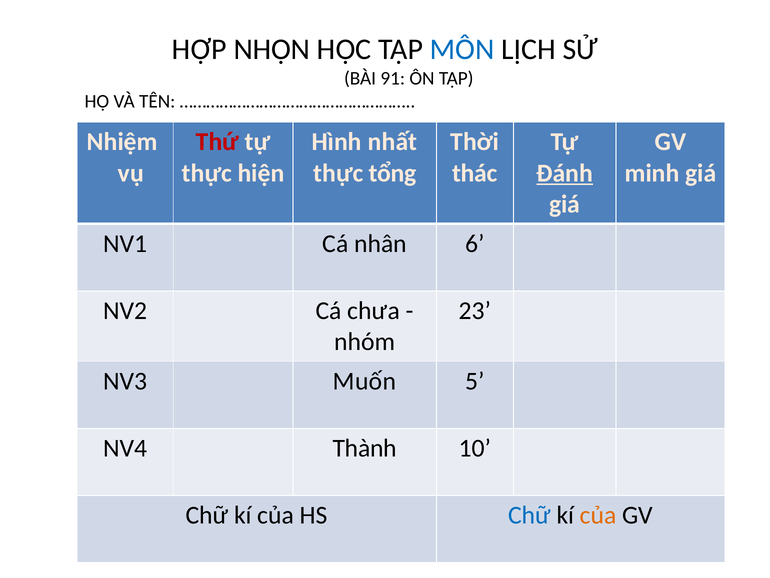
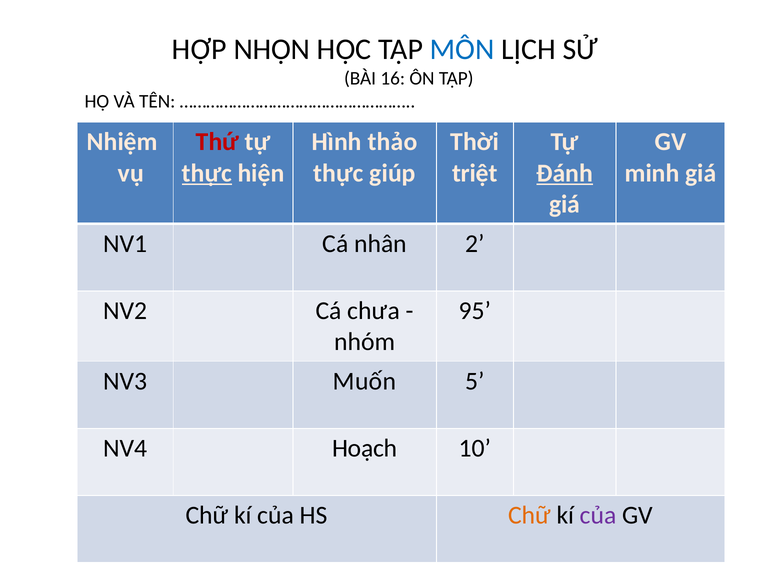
91: 91 -> 16
nhất: nhất -> thảo
thực at (207, 173) underline: none -> present
tổng: tổng -> giúp
thác: thác -> triệt
6: 6 -> 2
23: 23 -> 95
Thành: Thành -> Hoạch
Chữ at (530, 515) colour: blue -> orange
của at (598, 515) colour: orange -> purple
